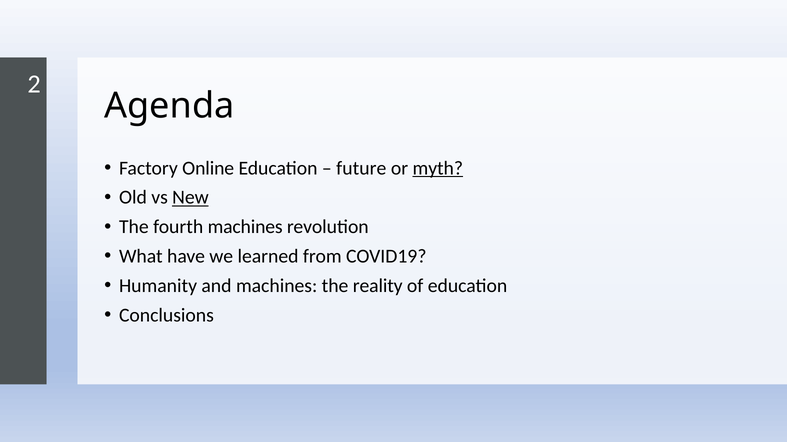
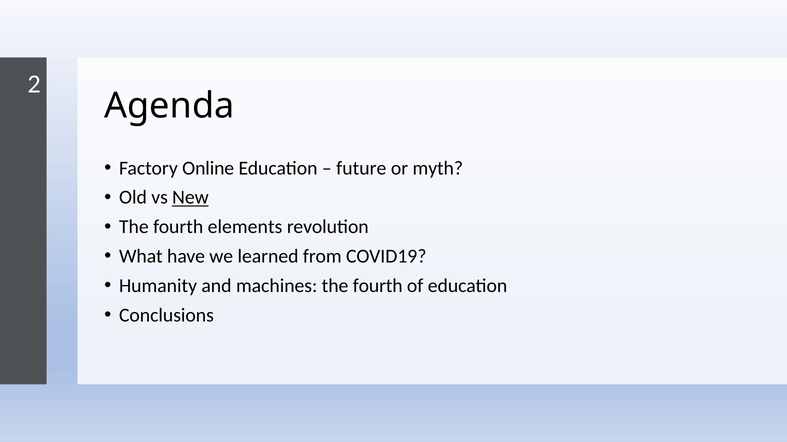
myth underline: present -> none
fourth machines: machines -> elements
machines the reality: reality -> fourth
